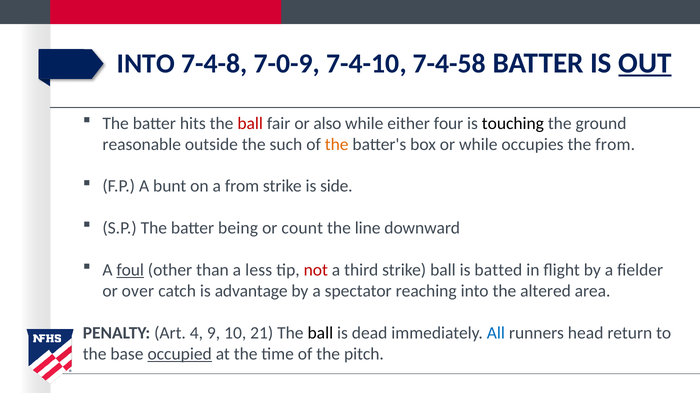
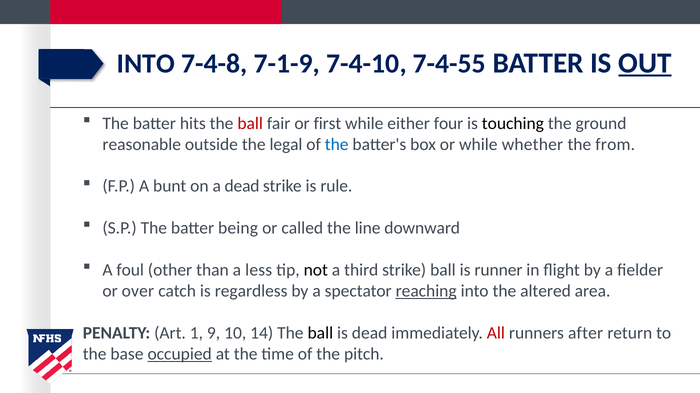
7-0-9: 7-0-9 -> 7-1-9
7-4-58: 7-4-58 -> 7-4-55
also: also -> first
such: such -> legal
the at (337, 145) colour: orange -> blue
occupies: occupies -> whether
a from: from -> dead
side: side -> rule
count: count -> called
foul underline: present -> none
not colour: red -> black
batted: batted -> runner
advantage: advantage -> regardless
reaching underline: none -> present
4: 4 -> 1
21: 21 -> 14
All colour: blue -> red
head: head -> after
